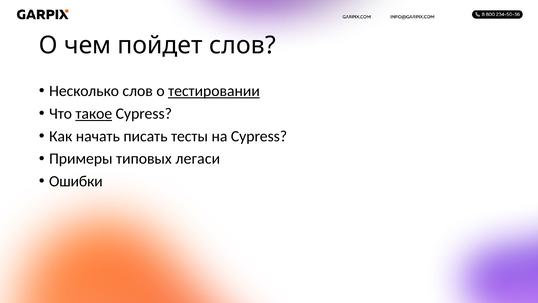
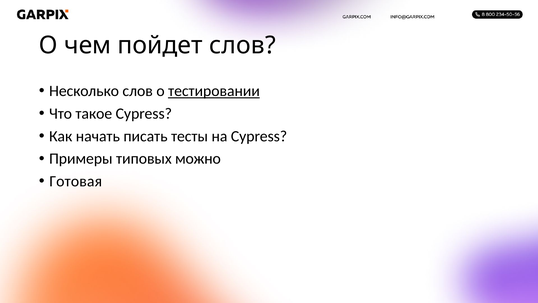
такое underline: present -> none
легаси: легаси -> можно
Ошибки: Ошибки -> Готовая
